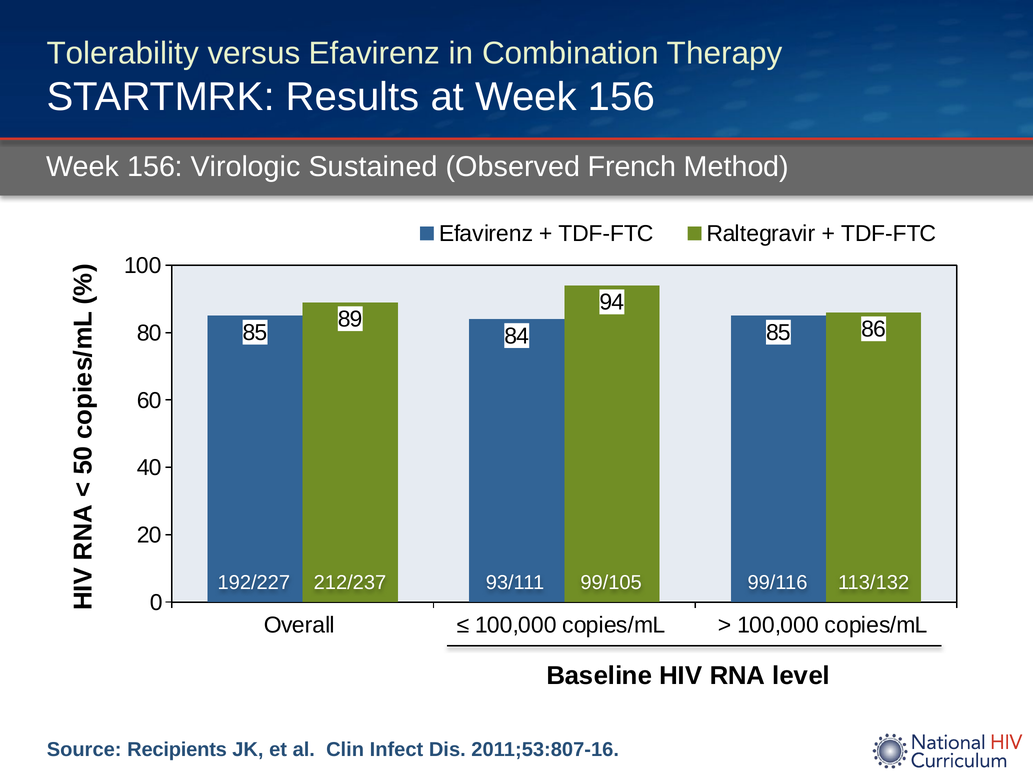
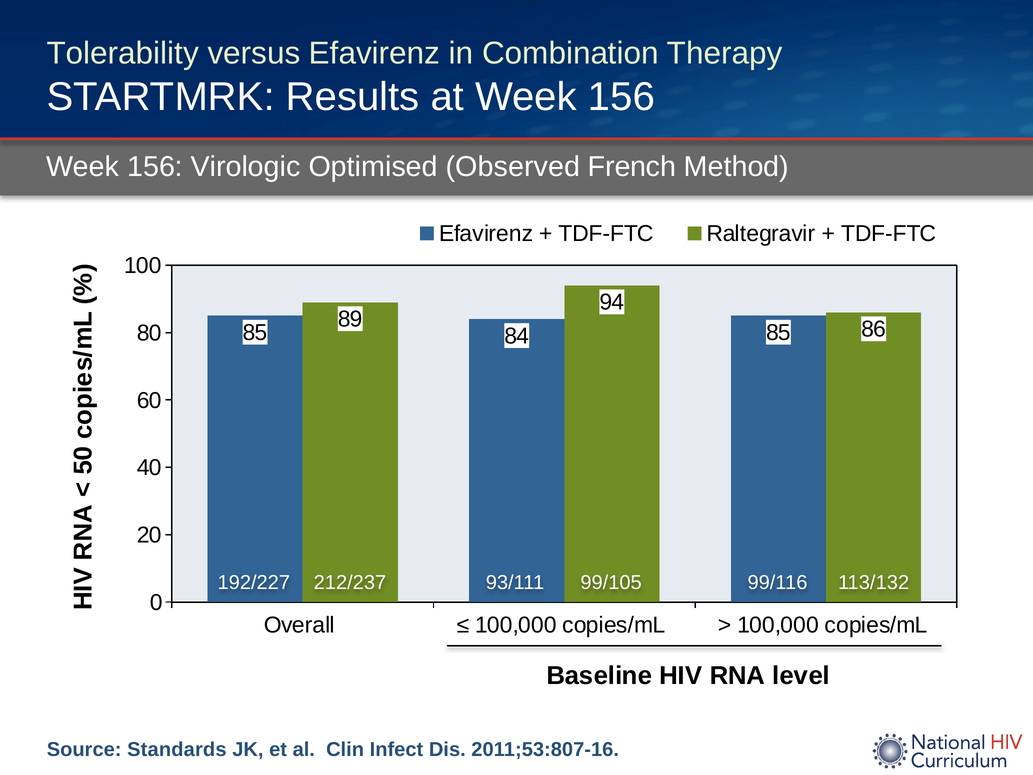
Sustained: Sustained -> Optimised
Recipients: Recipients -> Standards
